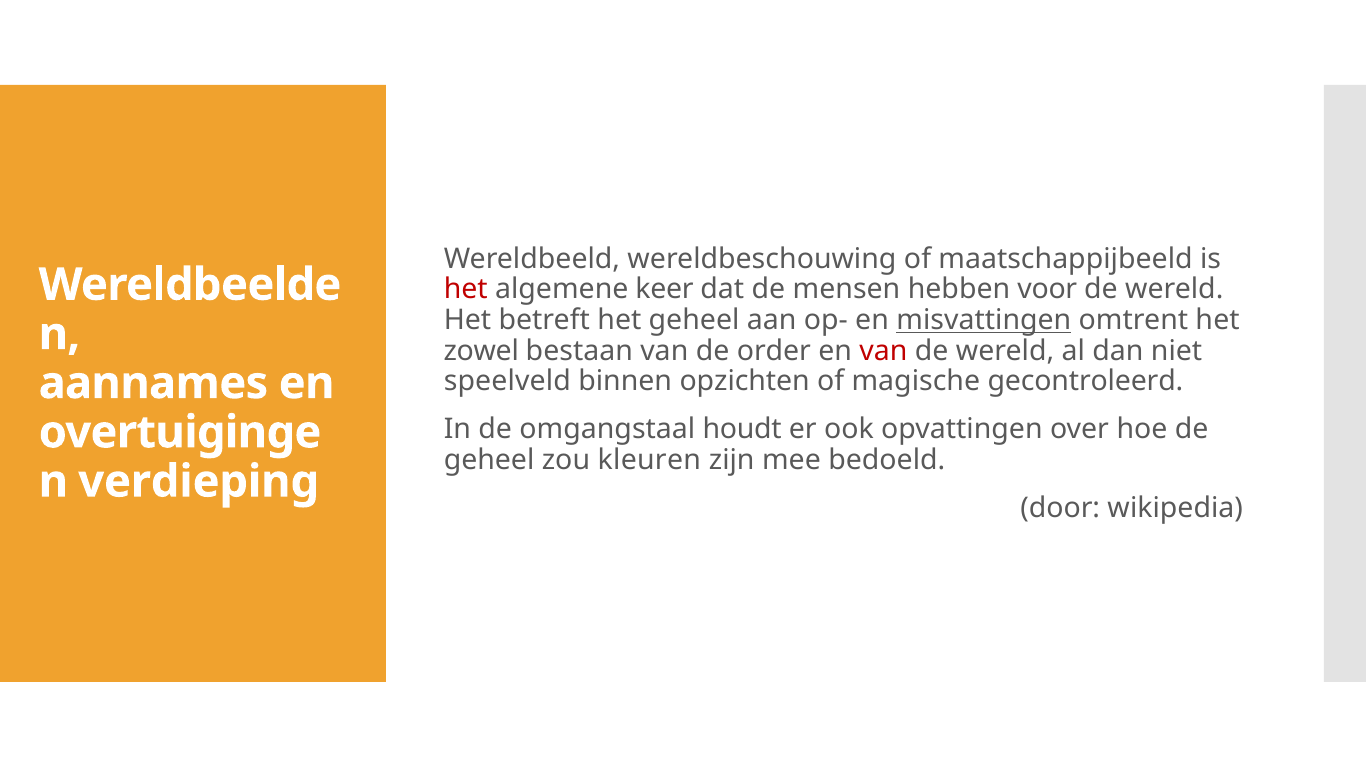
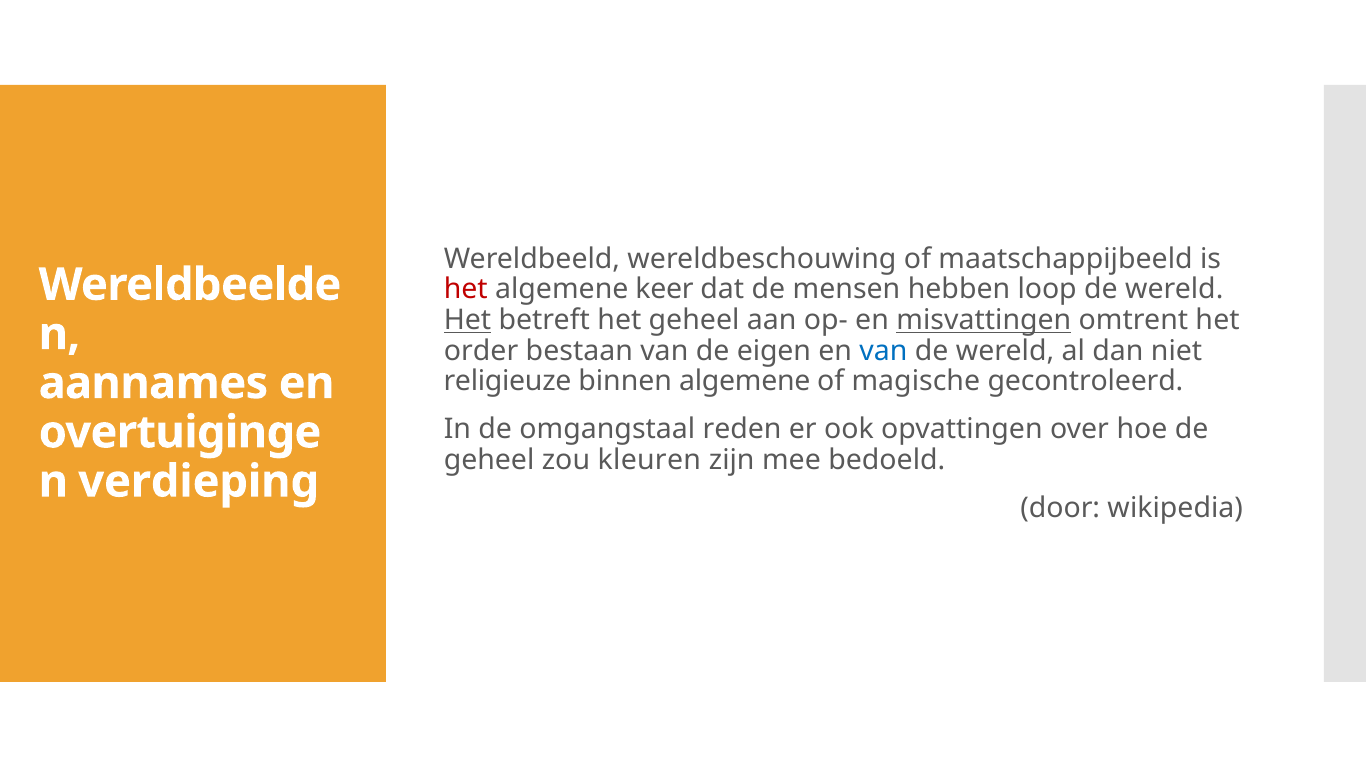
voor: voor -> loop
Het at (467, 320) underline: none -> present
zowel: zowel -> order
order: order -> eigen
van at (883, 351) colour: red -> blue
speelveld: speelveld -> religieuze
binnen opzichten: opzichten -> algemene
houdt: houdt -> reden
